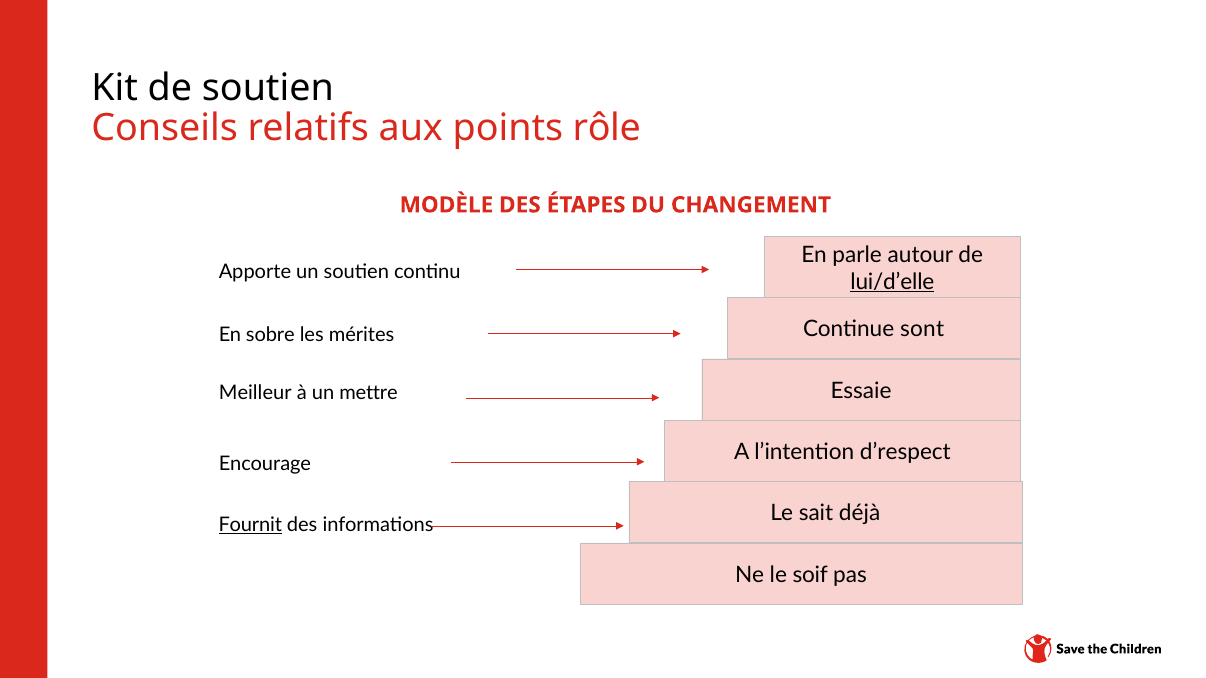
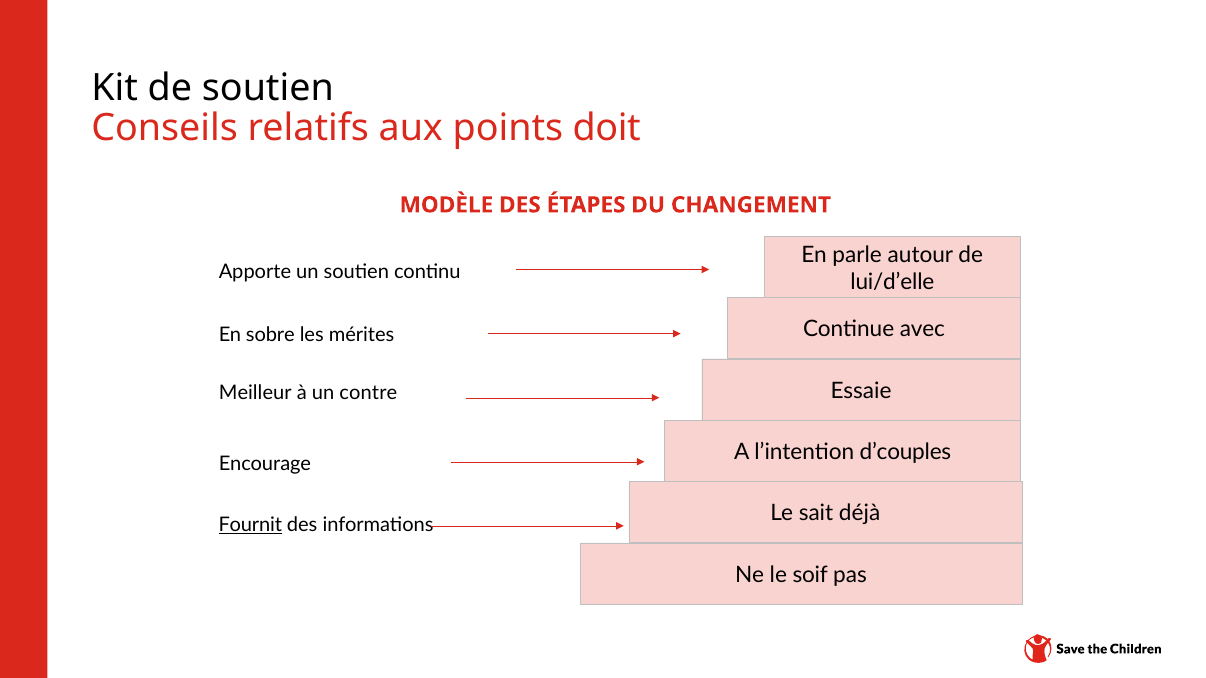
rôle: rôle -> doit
lui/d’elle underline: present -> none
sont: sont -> avec
mettre: mettre -> contre
d’respect: d’respect -> d’couples
